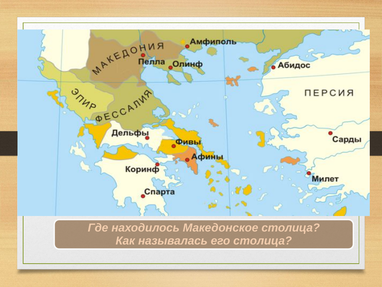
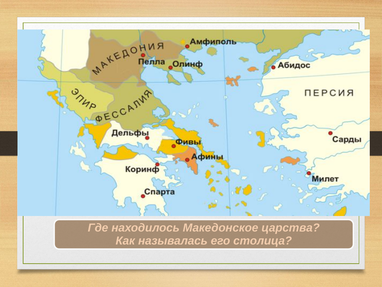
Македонское столица: столица -> царства
